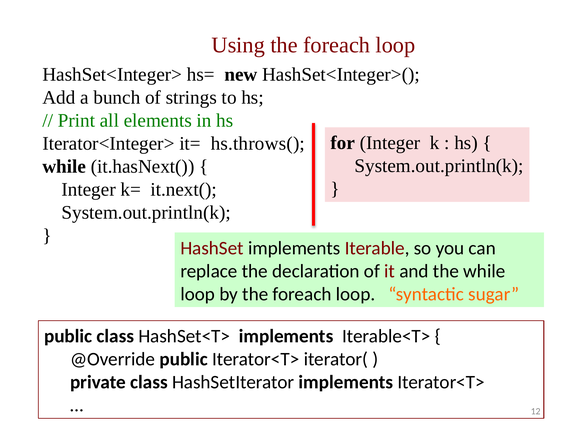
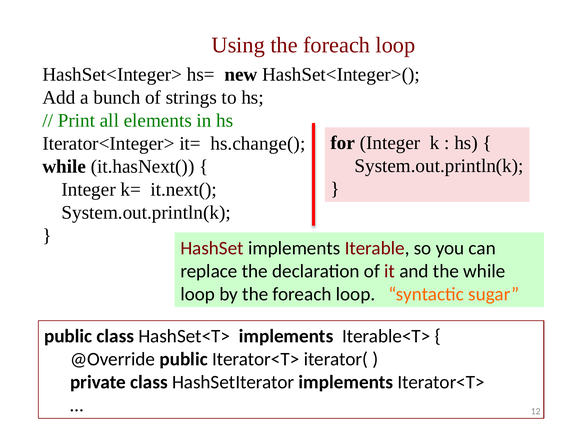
hs.throws(: hs.throws( -> hs.change(
